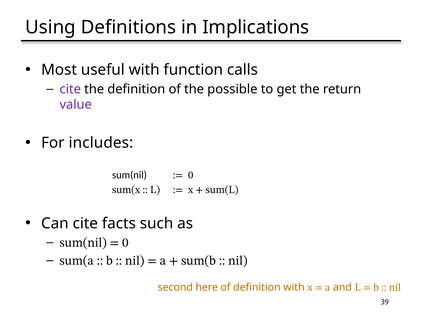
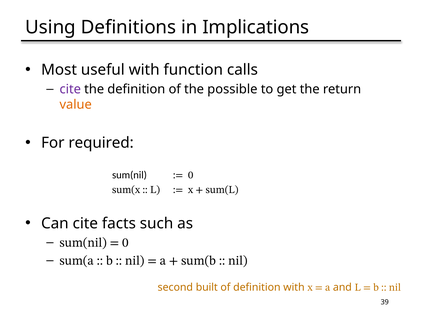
value colour: purple -> orange
includes: includes -> required
here: here -> built
